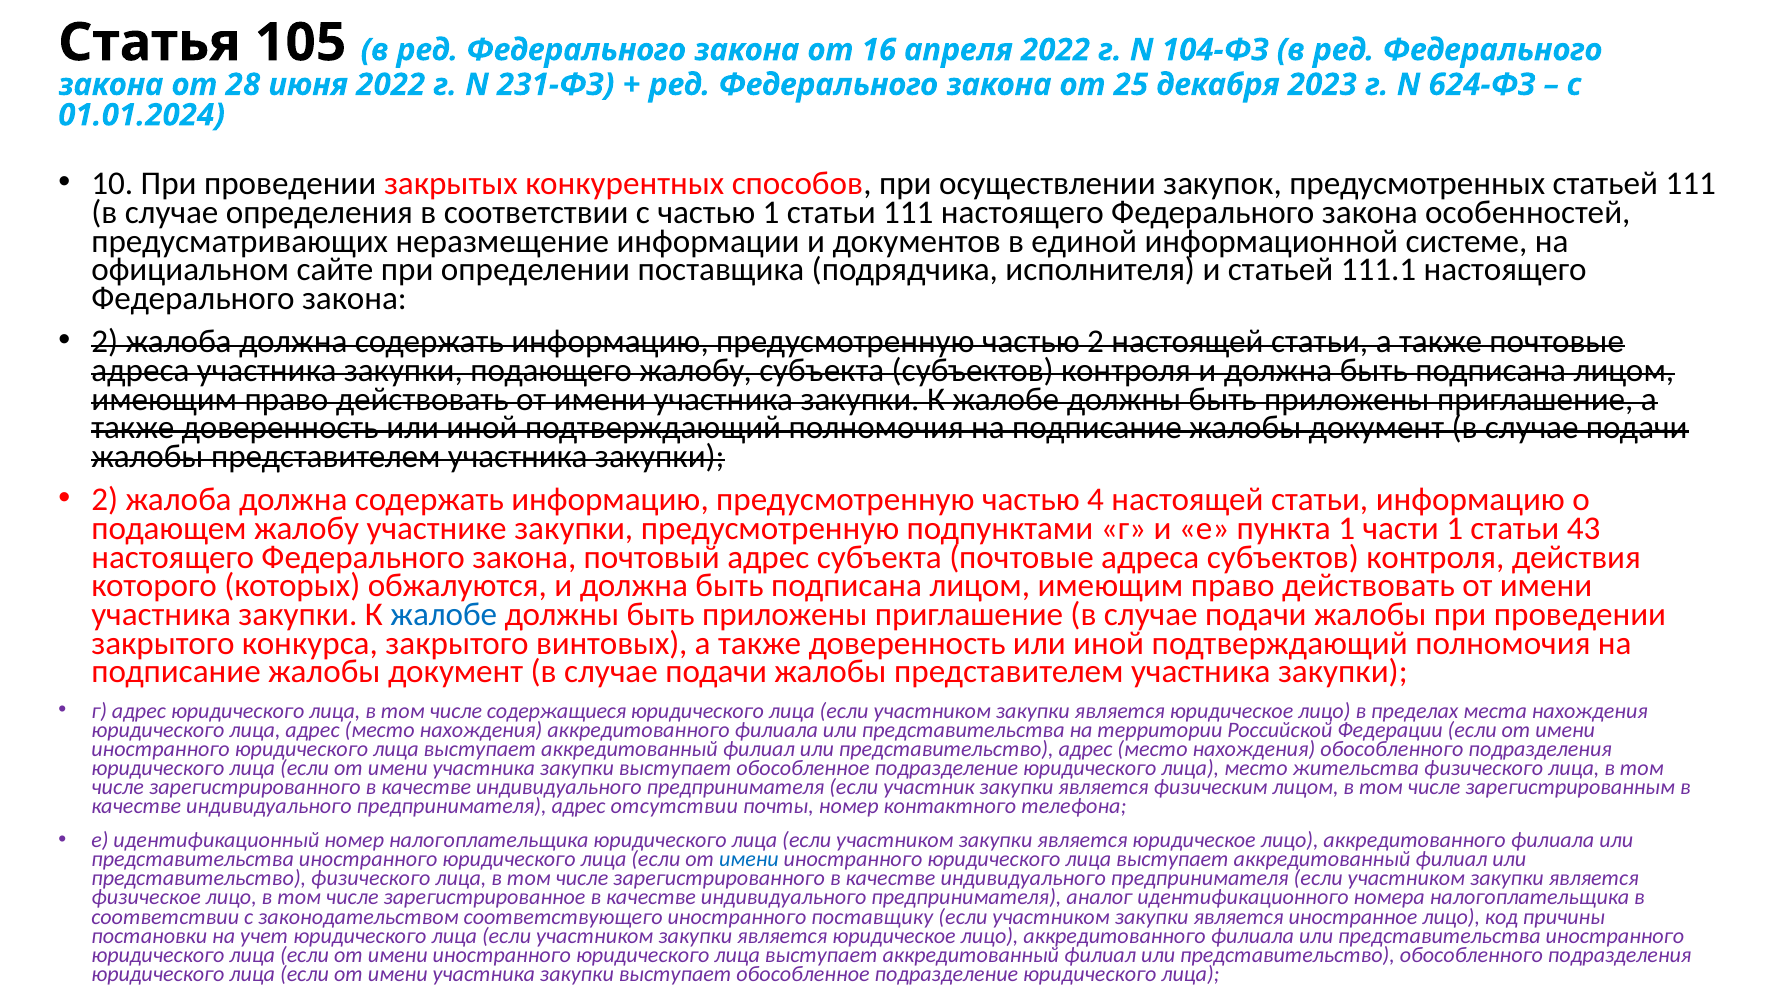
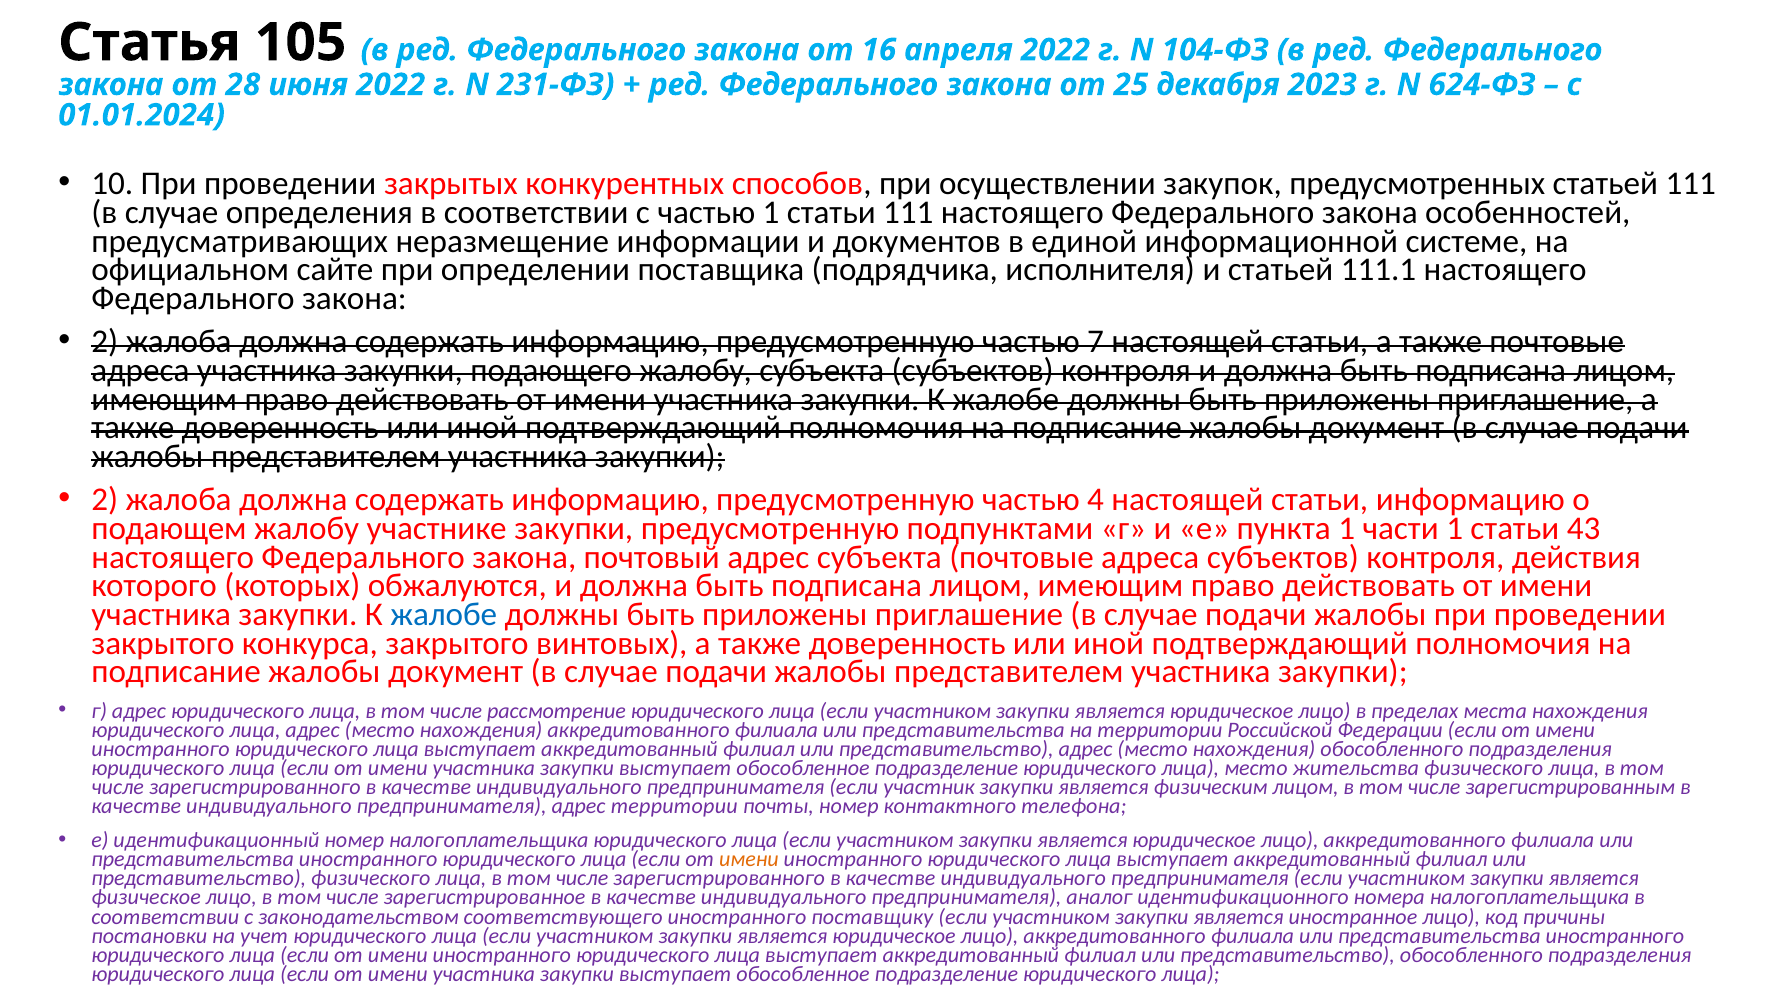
частью 2: 2 -> 7
содержащиеся: содержащиеся -> рассмотрение
адрес отсутствии: отсутствии -> территории
имени at (749, 860) colour: blue -> orange
